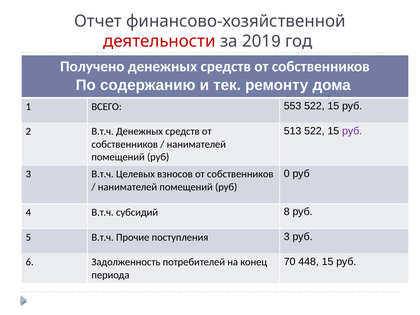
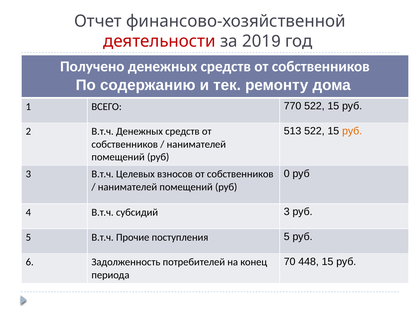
553: 553 -> 770
руб at (352, 131) colour: purple -> orange
субсидий 8: 8 -> 3
поступления 3: 3 -> 5
